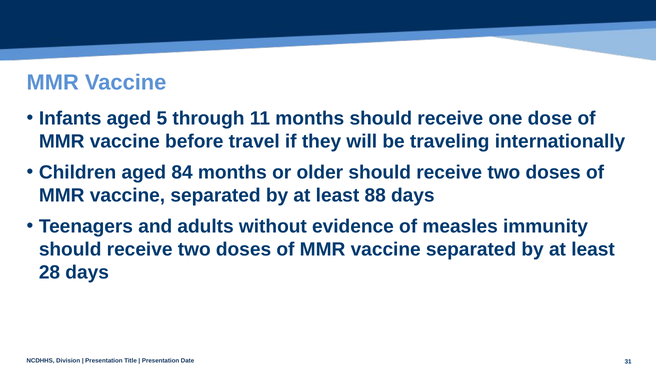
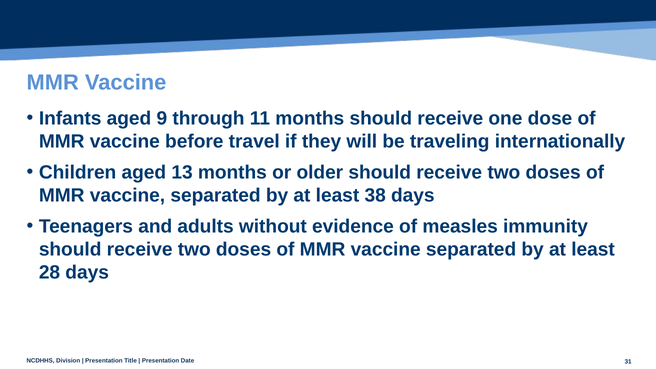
5: 5 -> 9
84: 84 -> 13
88: 88 -> 38
